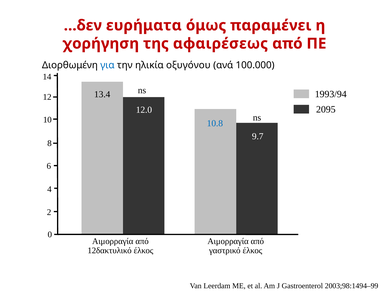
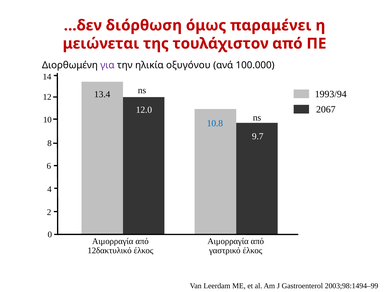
ευρήματα: ευρήματα -> διόρθωση
χορήγηση: χορήγηση -> μειώνεται
αφαιρέσεως: αφαιρέσεως -> τουλάχιστον
για colour: blue -> purple
2095: 2095 -> 2067
